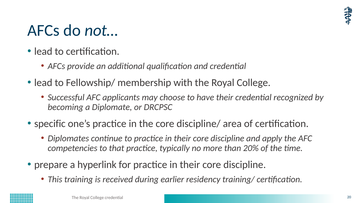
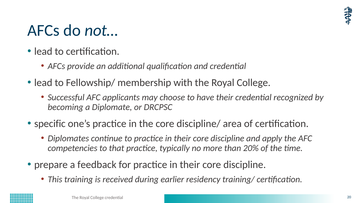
hyperlink: hyperlink -> feedback
